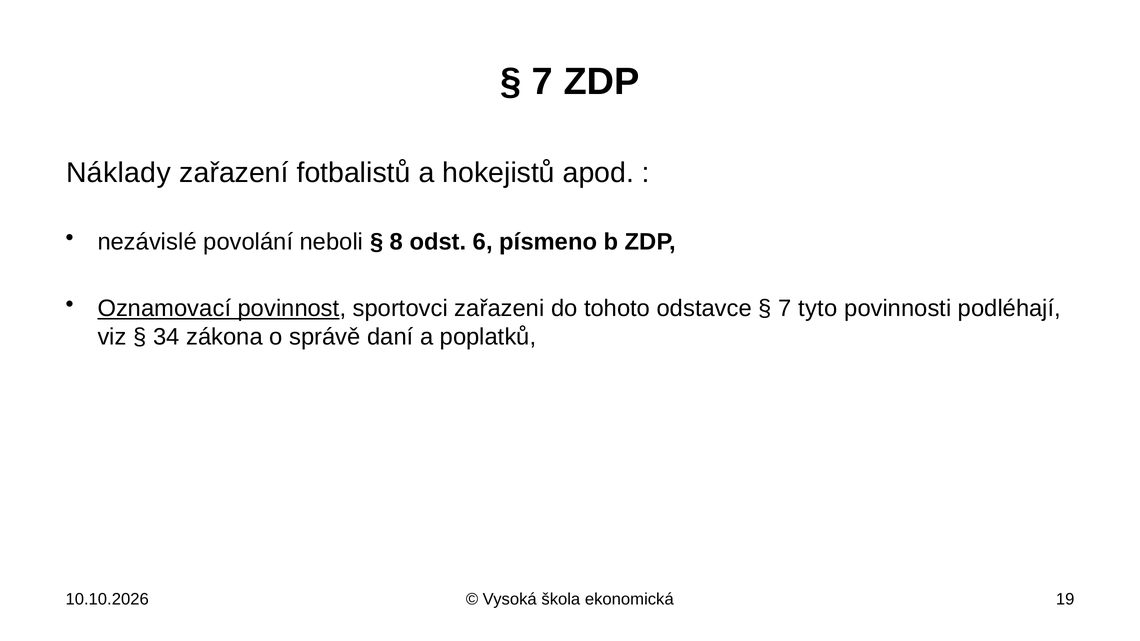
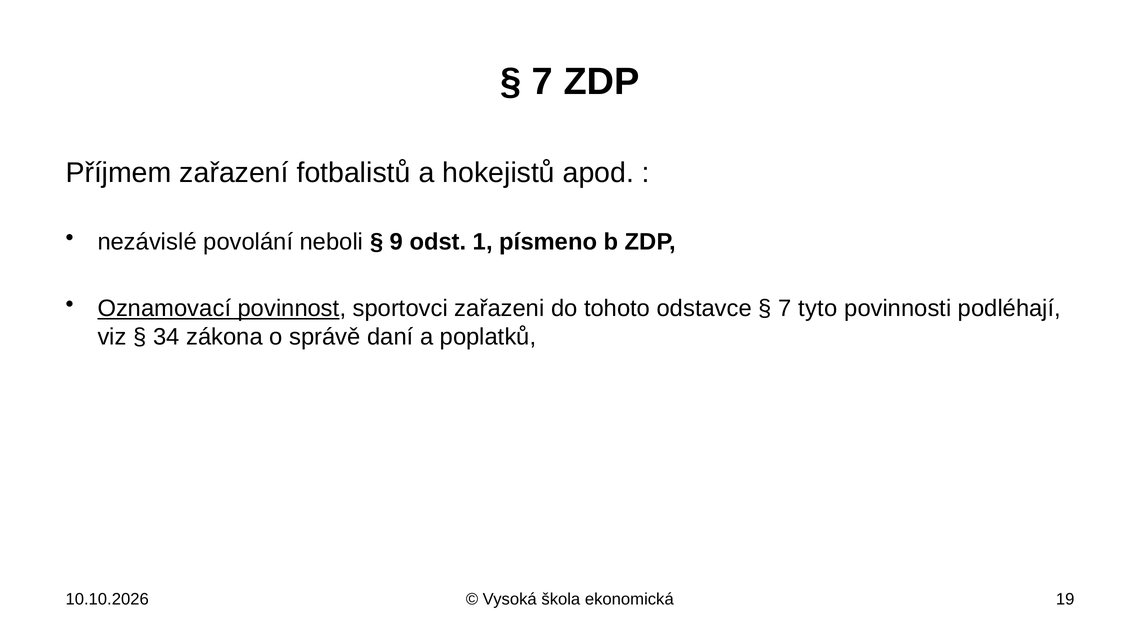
Náklady: Náklady -> Příjmem
8: 8 -> 9
6: 6 -> 1
